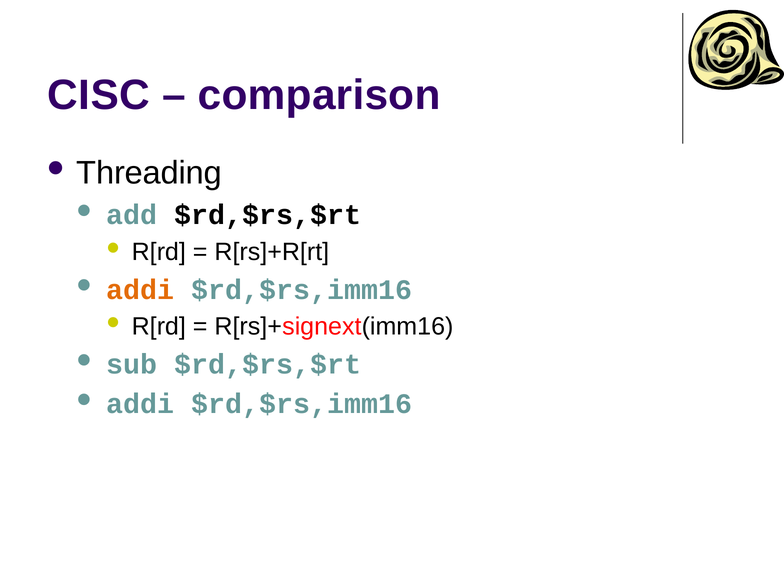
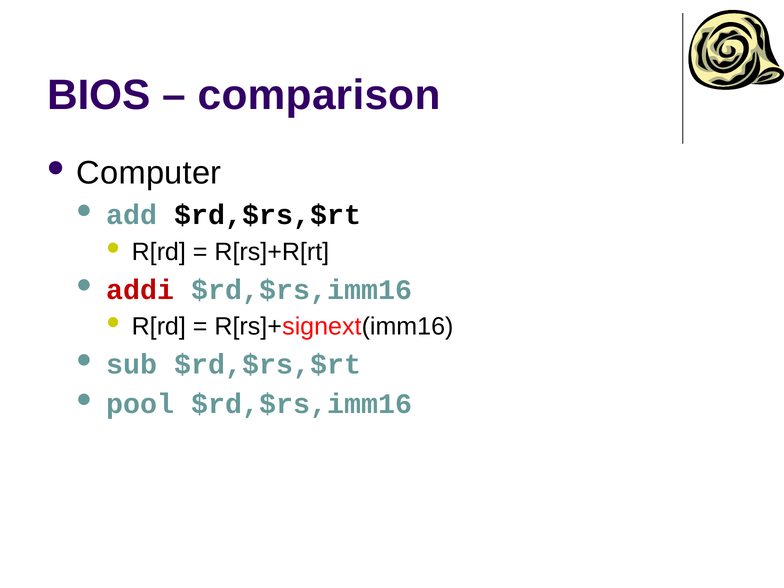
CISC: CISC -> BIOS
Threading: Threading -> Computer
addi at (140, 290) colour: orange -> red
addi at (140, 404): addi -> pool
